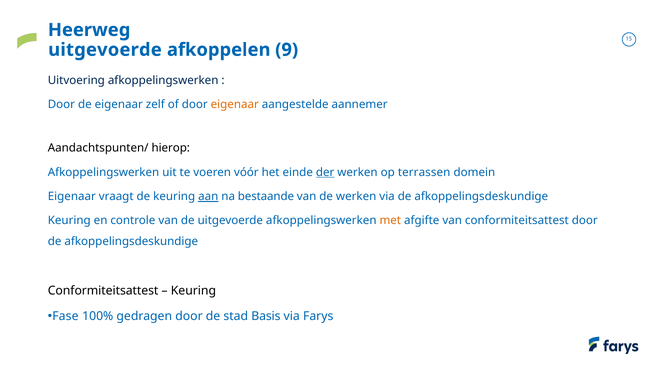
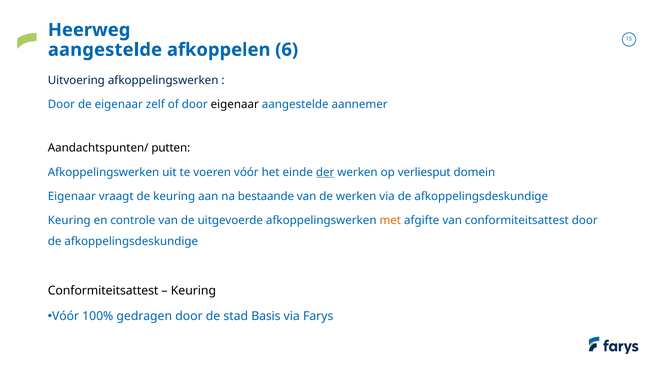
uitgevoerde at (105, 50): uitgevoerde -> aangestelde
9: 9 -> 6
eigenaar at (235, 105) colour: orange -> black
hierop: hierop -> putten
terrassen: terrassen -> verliesput
aan underline: present -> none
Fase at (65, 316): Fase -> Vóór
